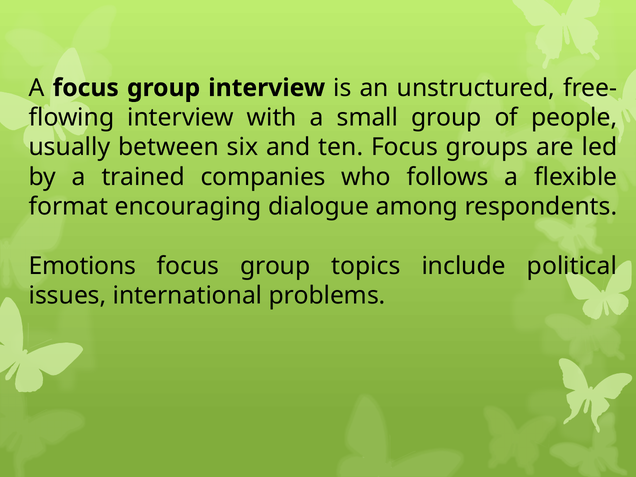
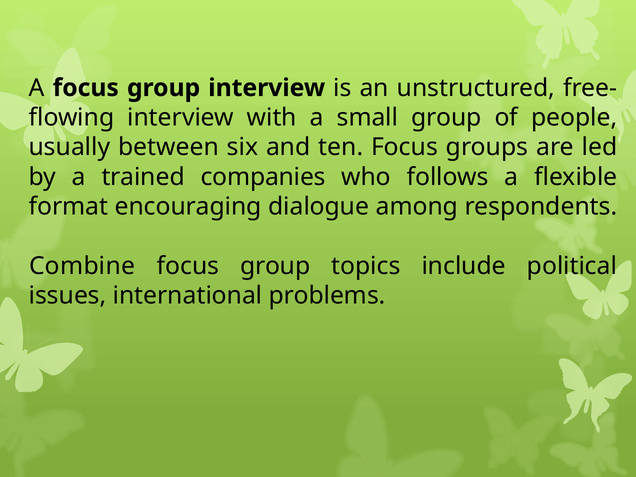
Emotions: Emotions -> Combine
